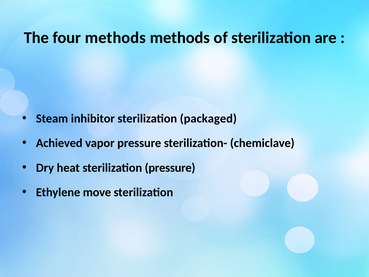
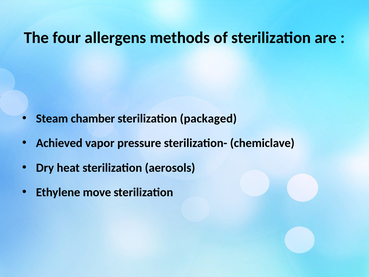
four methods: methods -> allergens
inhibitor: inhibitor -> chamber
sterilization pressure: pressure -> aerosols
